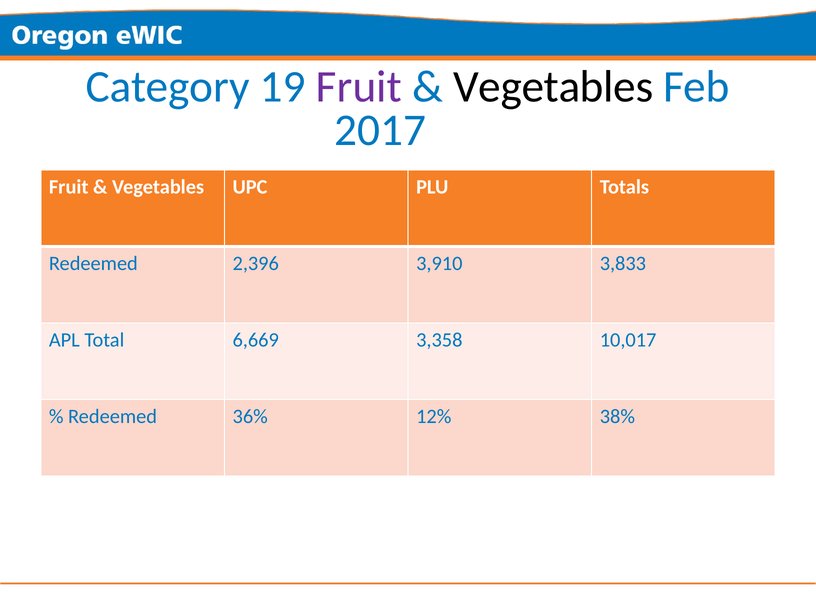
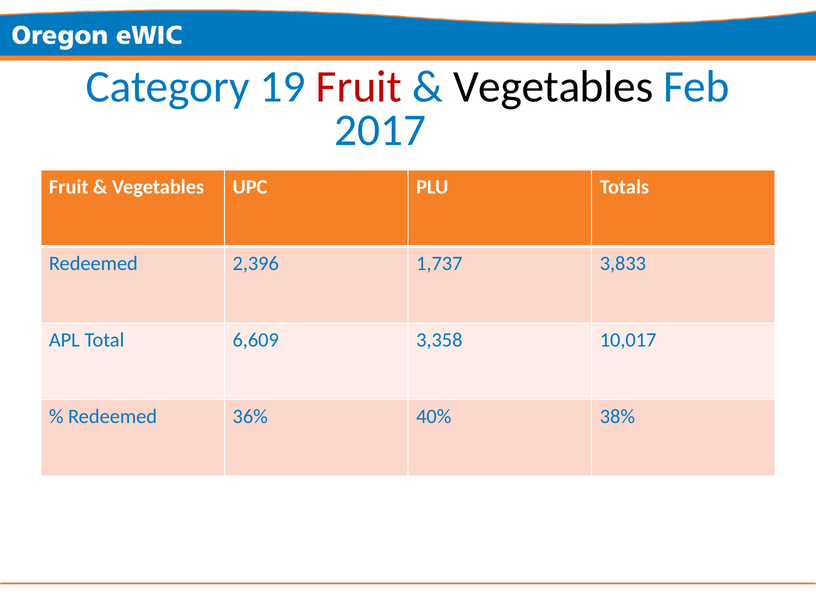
Fruit at (359, 87) colour: purple -> red
3,910: 3,910 -> 1,737
6,669: 6,669 -> 6,609
12%: 12% -> 40%
